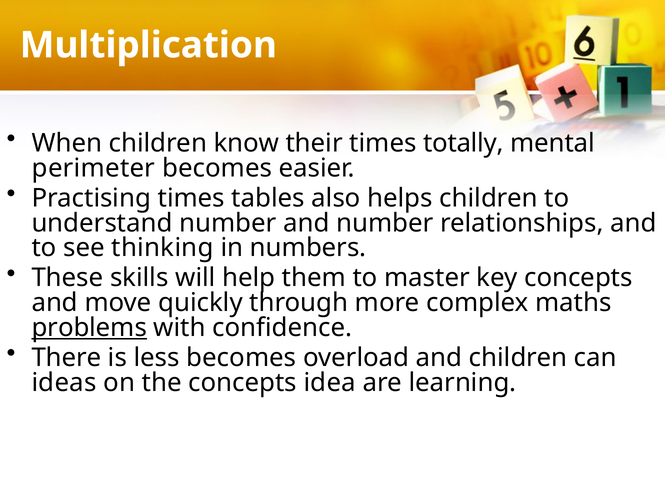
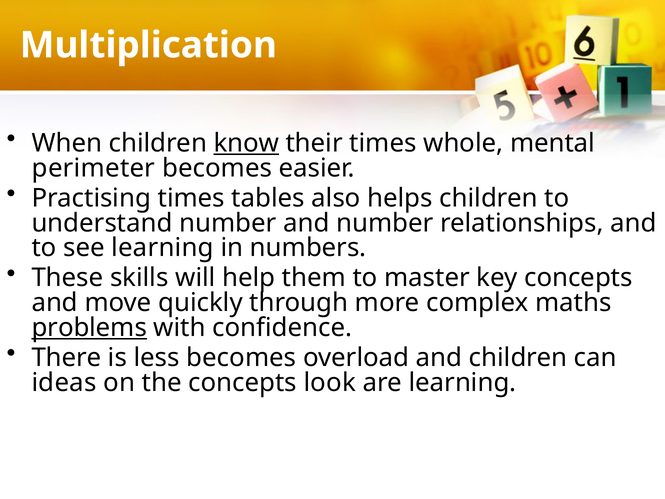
know underline: none -> present
totally: totally -> whole
see thinking: thinking -> learning
idea: idea -> look
